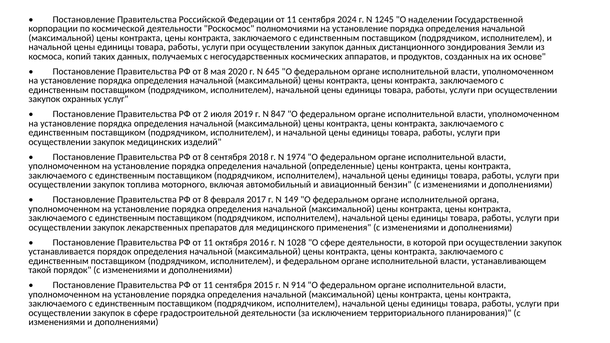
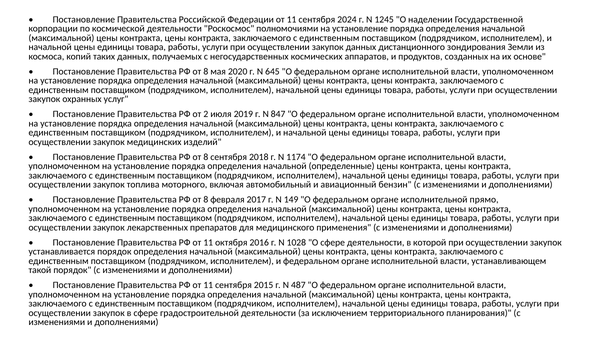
1974: 1974 -> 1174
органа: органа -> прямо
914: 914 -> 487
